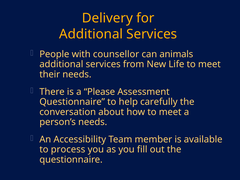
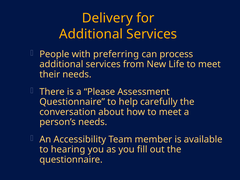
counsellor: counsellor -> preferring
animals: animals -> process
process: process -> hearing
